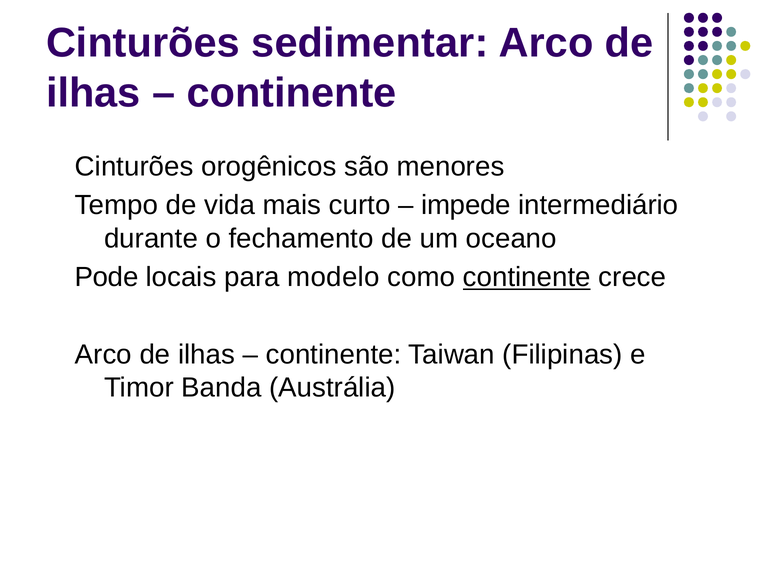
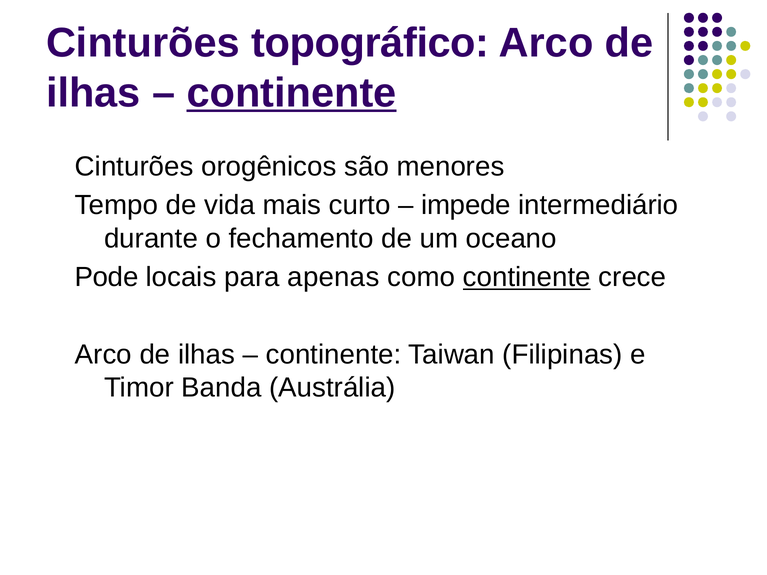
sedimentar: sedimentar -> topográfico
continente at (292, 93) underline: none -> present
modelo: modelo -> apenas
